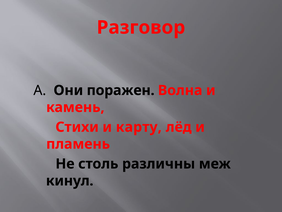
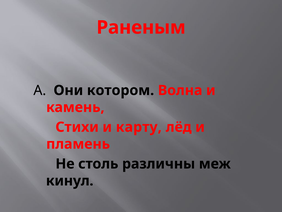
Разговор: Разговор -> Раненым
поражен: поражен -> котором
